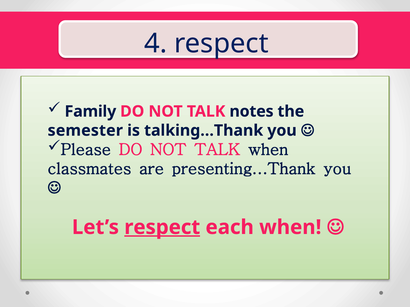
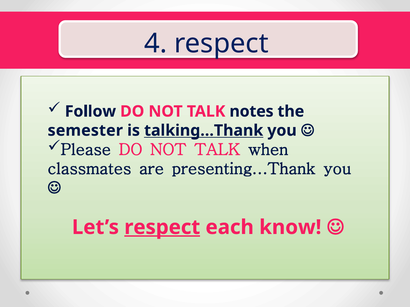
Family: Family -> Follow
talking…Thank underline: none -> present
each when: when -> know
